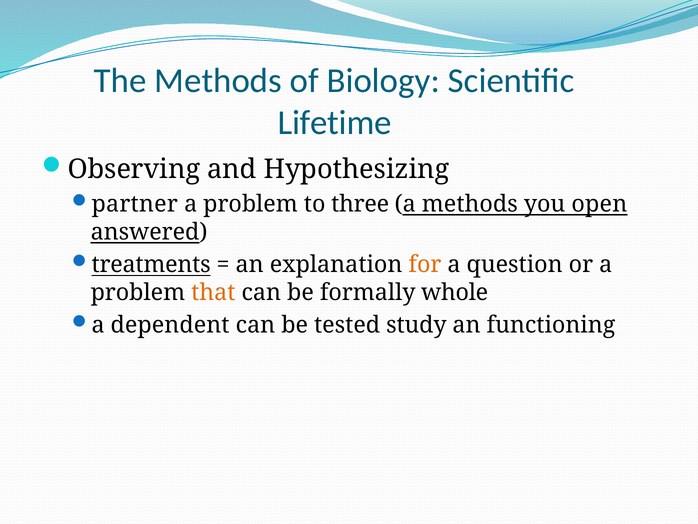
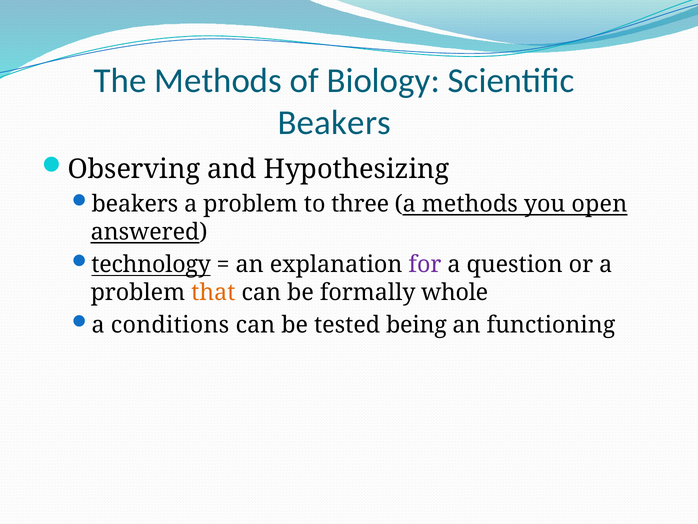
Lifetime at (335, 122): Lifetime -> Beakers
partner at (135, 204): partner -> beakers
treatments: treatments -> technology
for colour: orange -> purple
dependent: dependent -> conditions
study: study -> being
